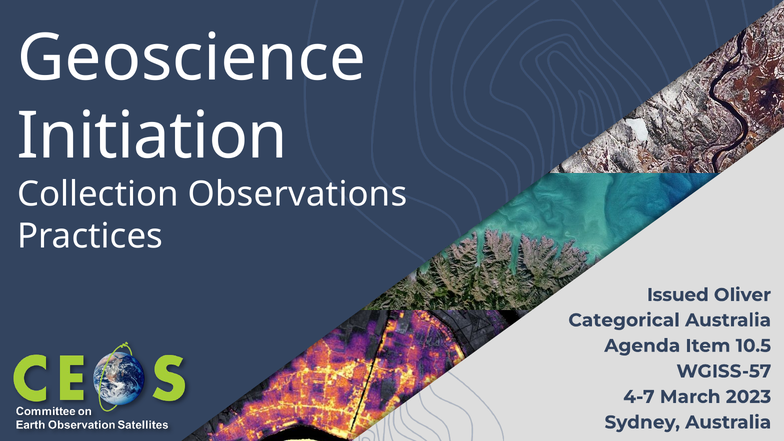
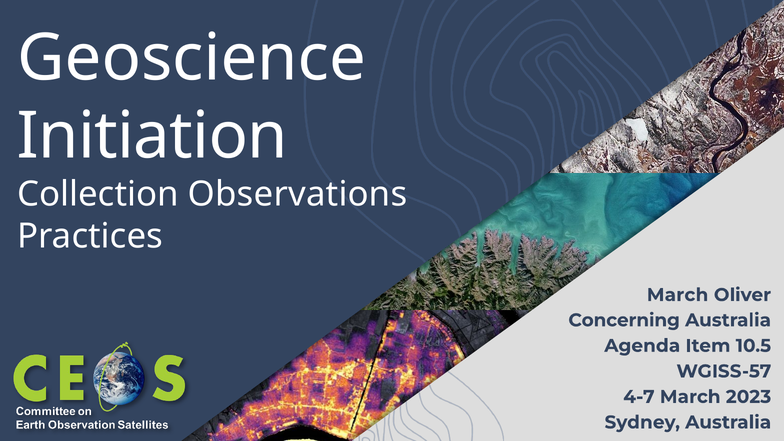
Issued at (678, 295): Issued -> March
Categorical: Categorical -> Concerning
